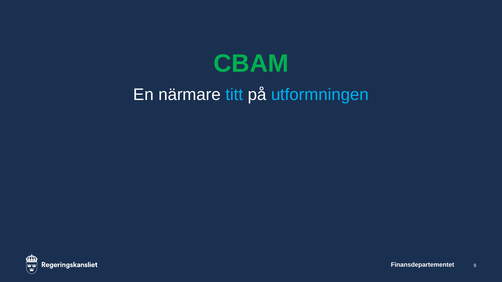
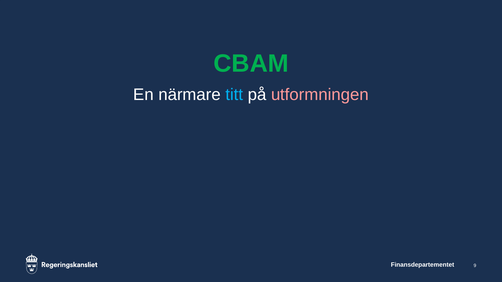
utformningen colour: light blue -> pink
